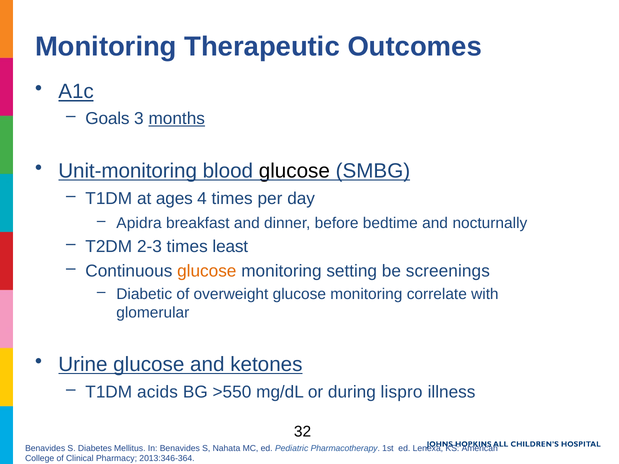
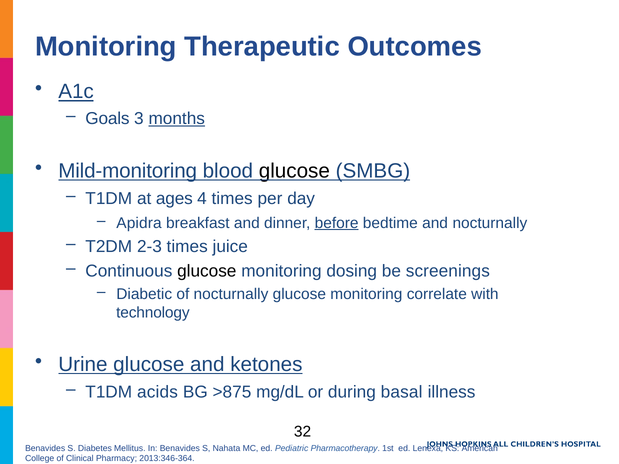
Unit-monitoring: Unit-monitoring -> Mild-monitoring
before underline: none -> present
least: least -> juice
glucose at (207, 271) colour: orange -> black
setting: setting -> dosing
of overweight: overweight -> nocturnally
glomerular: glomerular -> technology
>550: >550 -> >875
lispro: lispro -> basal
